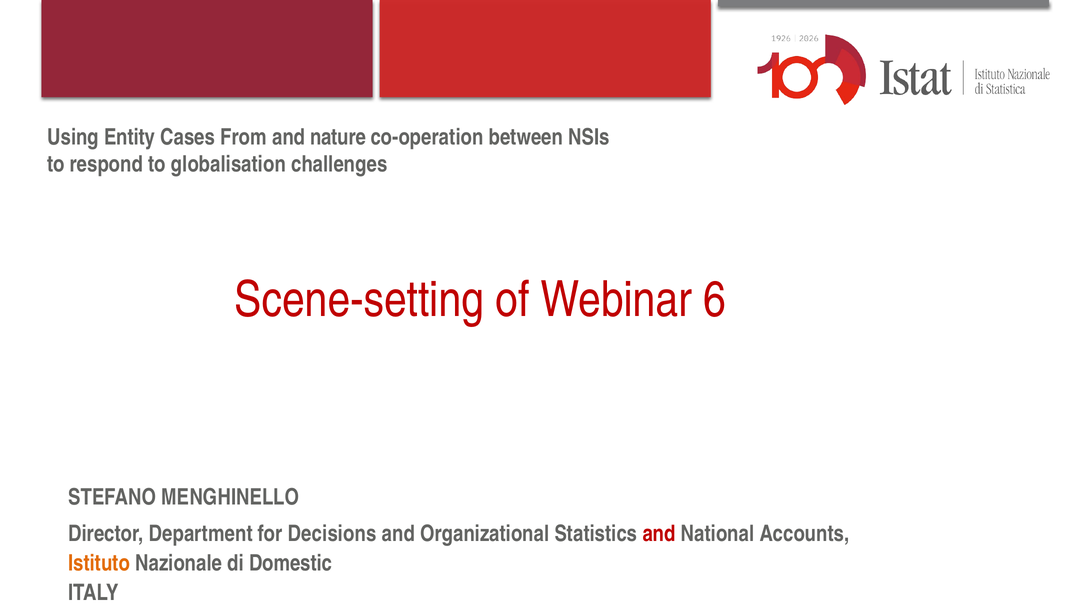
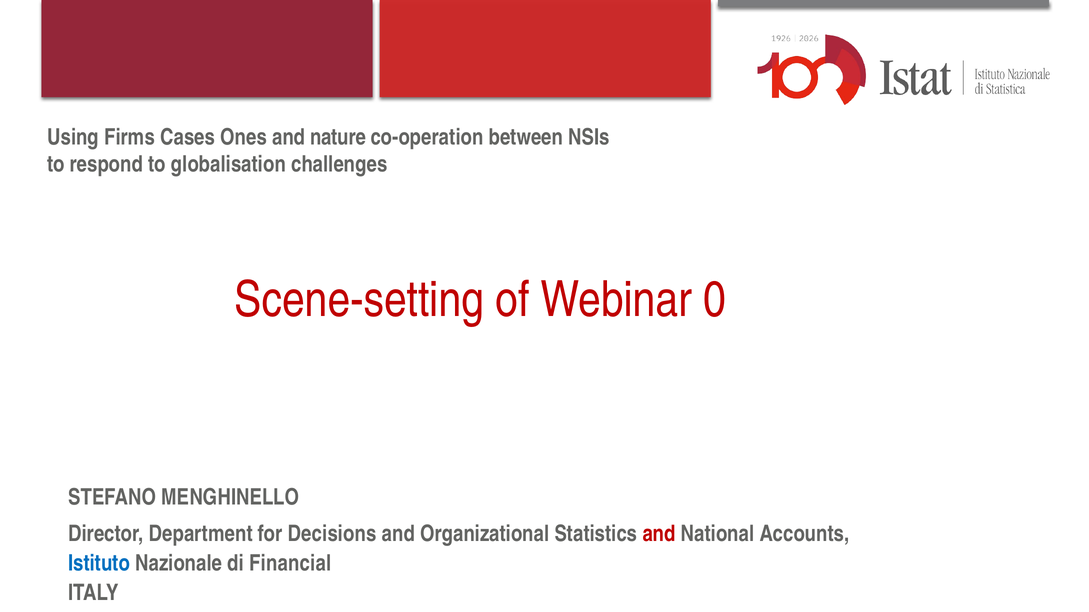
Entity: Entity -> Firms
From: From -> Ones
6: 6 -> 0
Istituto colour: orange -> blue
Domestic: Domestic -> Financial
